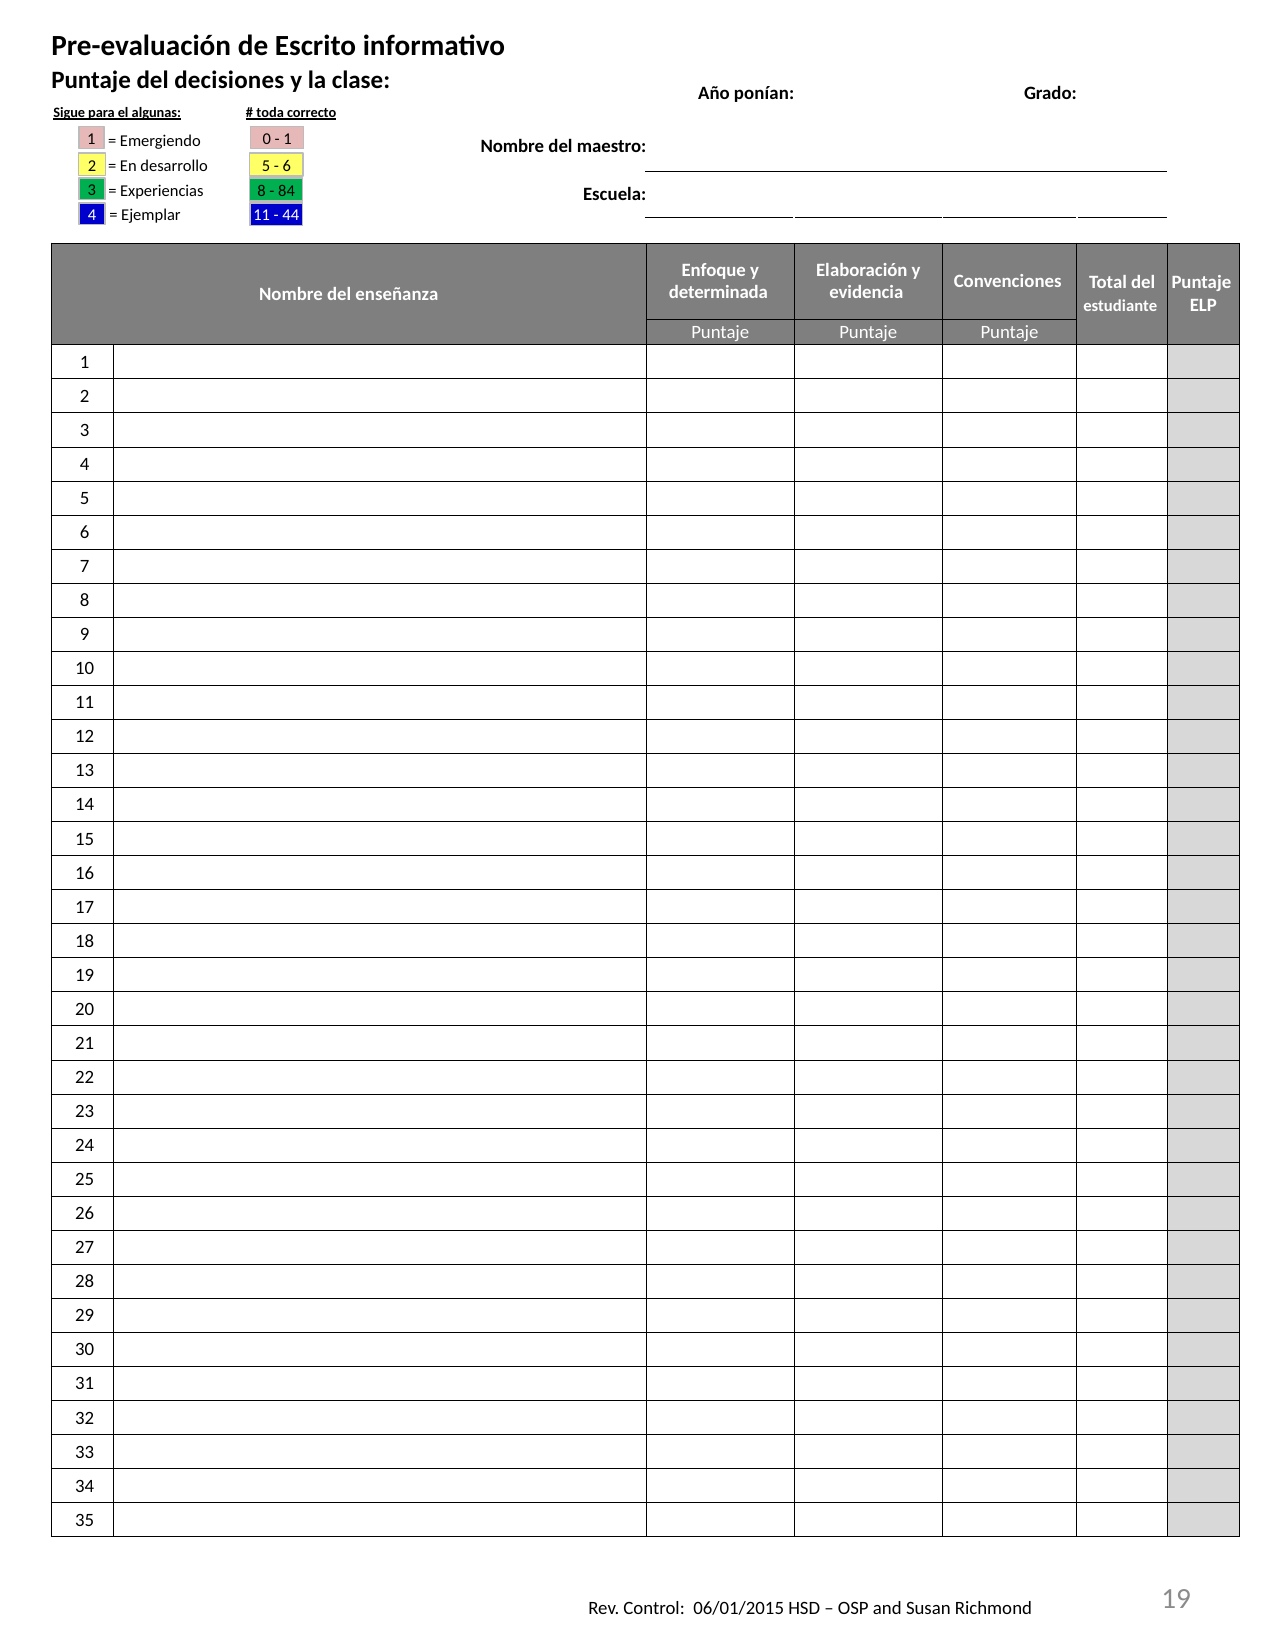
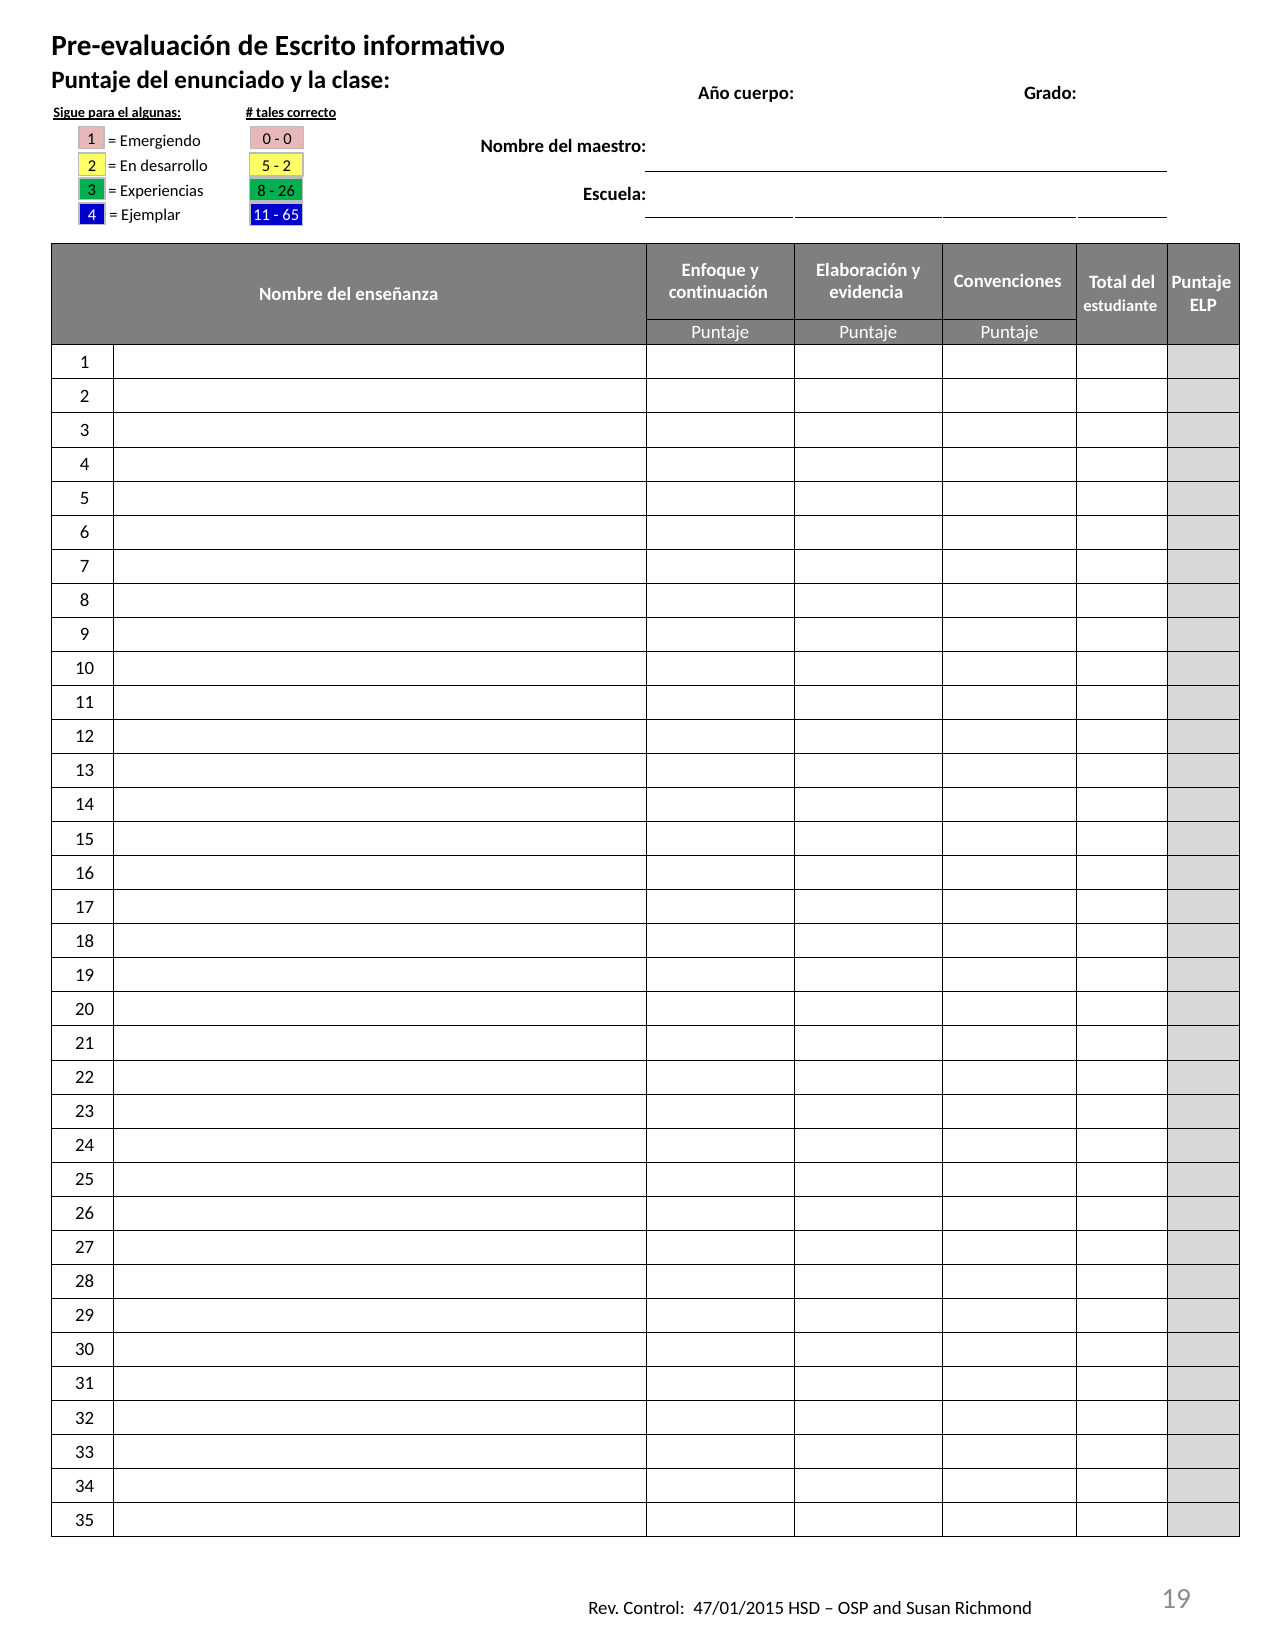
decisiones: decisiones -> enunciado
ponían: ponían -> cuerpo
toda: toda -> tales
1 at (288, 139): 1 -> 0
6 at (287, 166): 6 -> 2
84 at (287, 191): 84 -> 26
44: 44 -> 65
determinada: determinada -> continuación
06/01/2015: 06/01/2015 -> 47/01/2015
